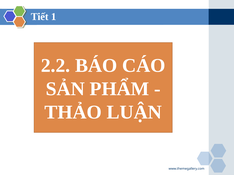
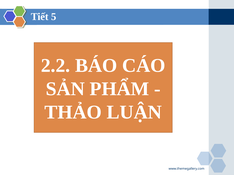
1: 1 -> 5
